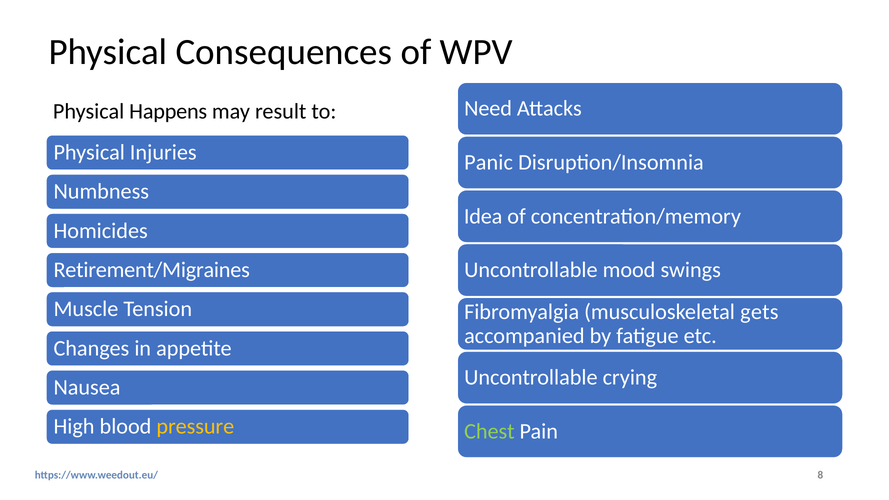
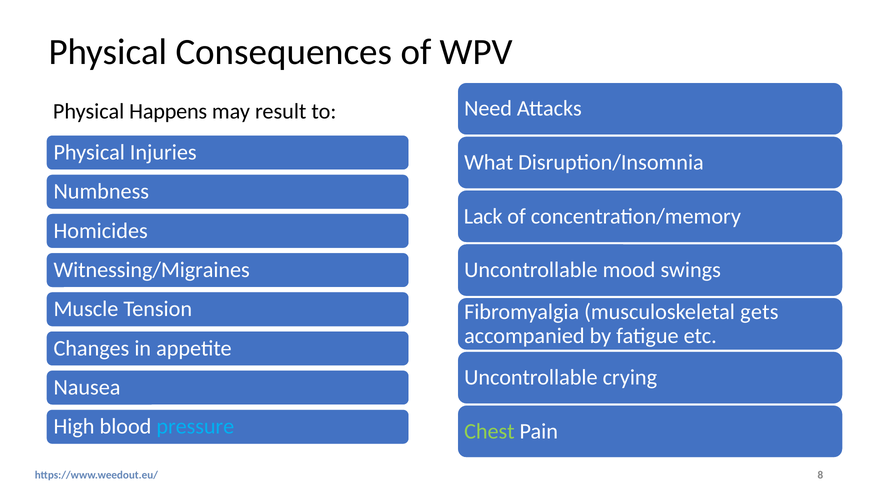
Panic: Panic -> What
Idea: Idea -> Lack
Retirement/Migraines: Retirement/Migraines -> Witnessing/Migraines
pressure colour: yellow -> light blue
